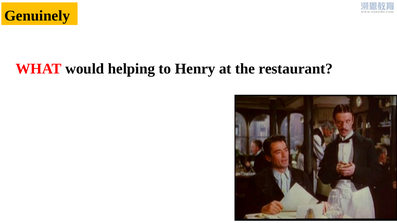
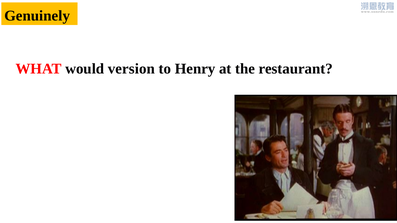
helping: helping -> version
